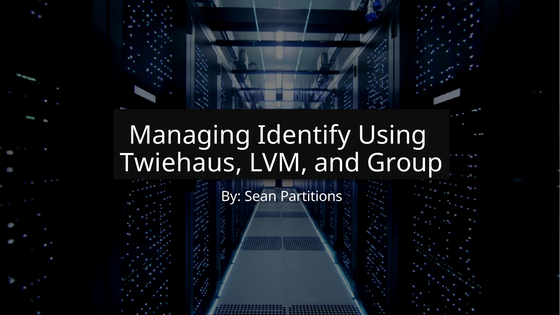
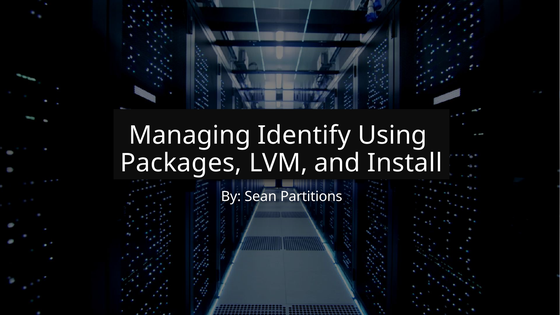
Twiehaus: Twiehaus -> Packages
Group: Group -> Install
